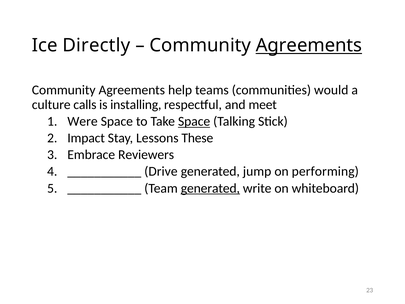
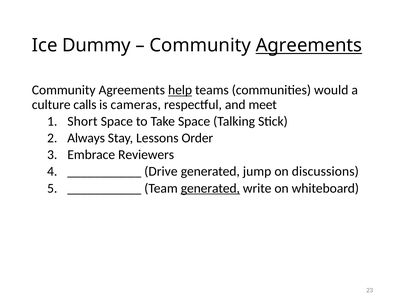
Directly: Directly -> Dummy
help underline: none -> present
installing: installing -> cameras
Were: Were -> Short
Space at (194, 121) underline: present -> none
Impact: Impact -> Always
These: These -> Order
performing: performing -> discussions
